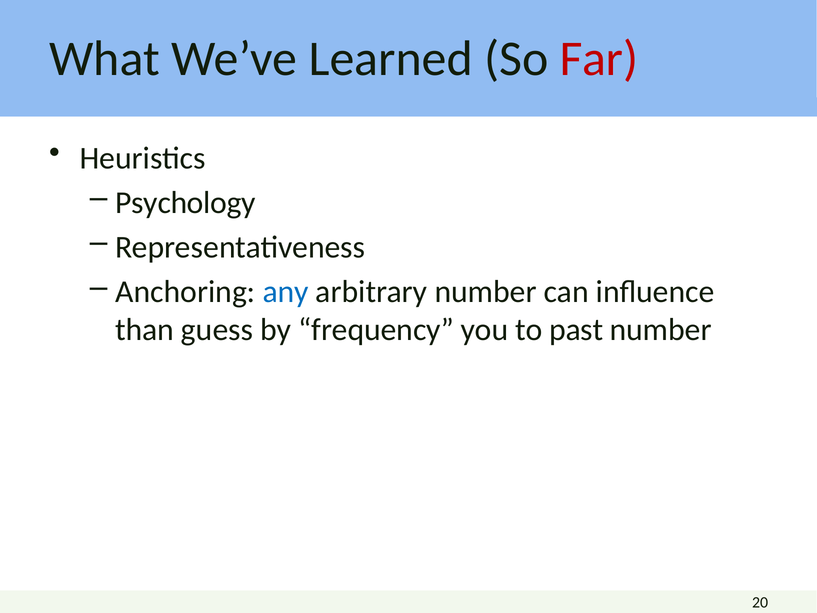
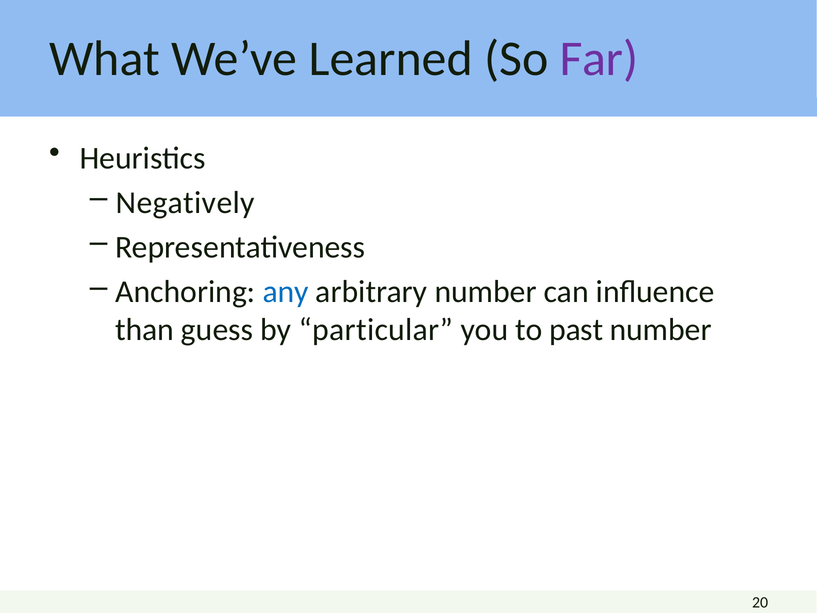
Far colour: red -> purple
Psychology: Psychology -> Negatively
frequency: frequency -> particular
